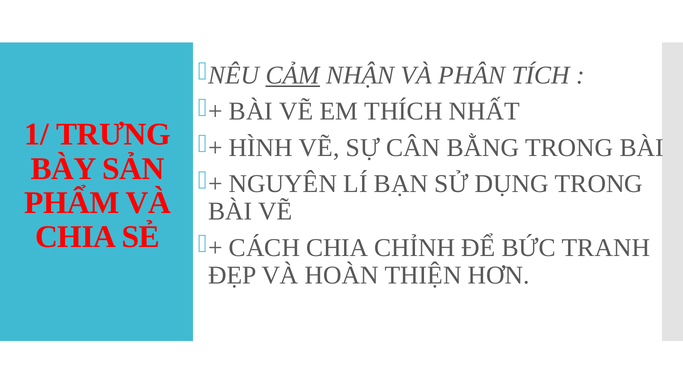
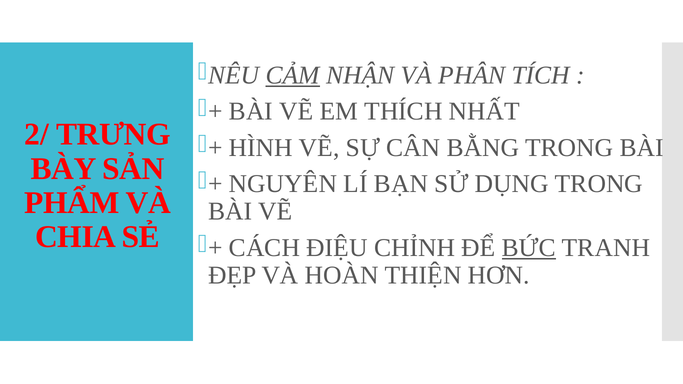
1/: 1/ -> 2/
CÁCH CHIA: CHIA -> ĐIỆU
BỨC underline: none -> present
